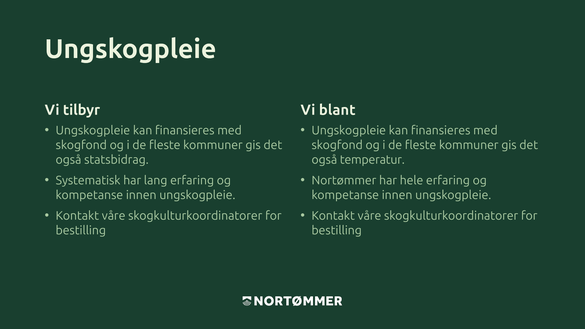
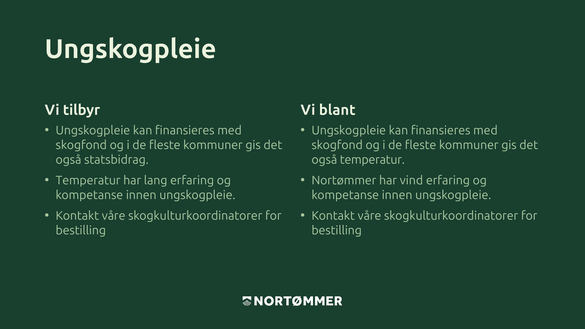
Systematisk at (88, 181): Systematisk -> Temperatur
hele: hele -> vind
